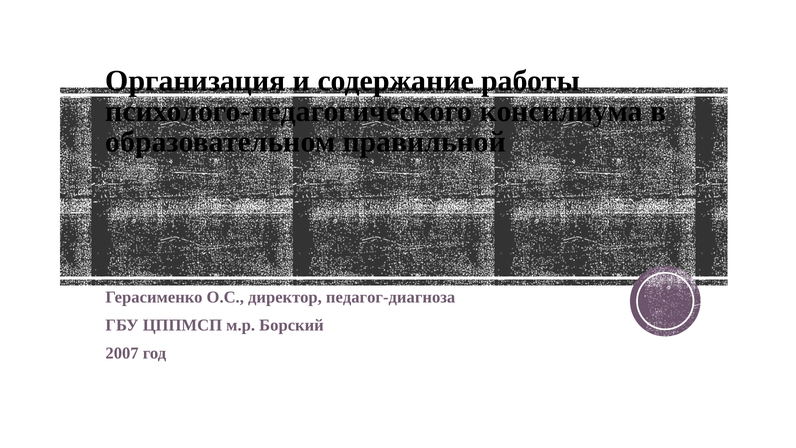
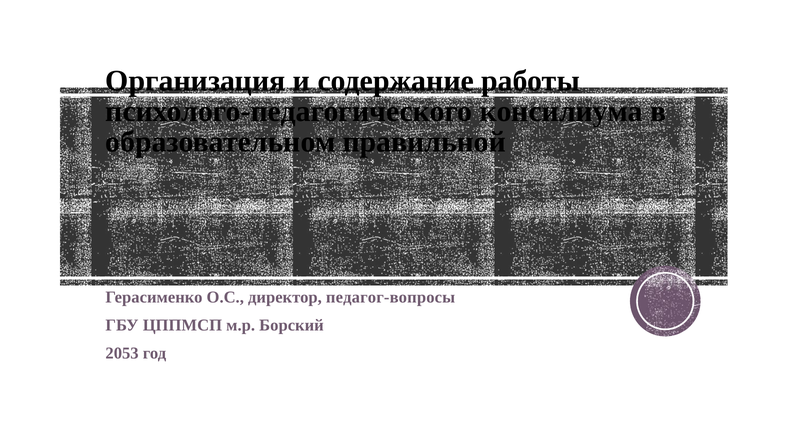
педагог-диагноза: педагог-диагноза -> педагог-вопросы
2007: 2007 -> 2053
